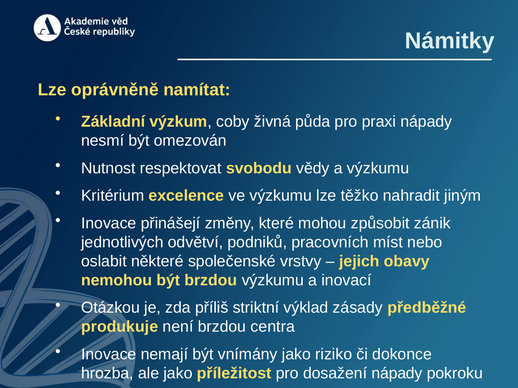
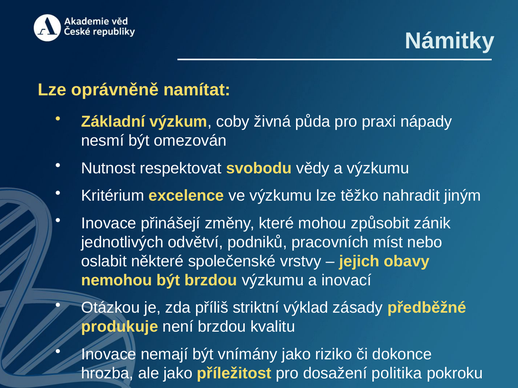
centra: centra -> kvalitu
dosažení nápady: nápady -> politika
